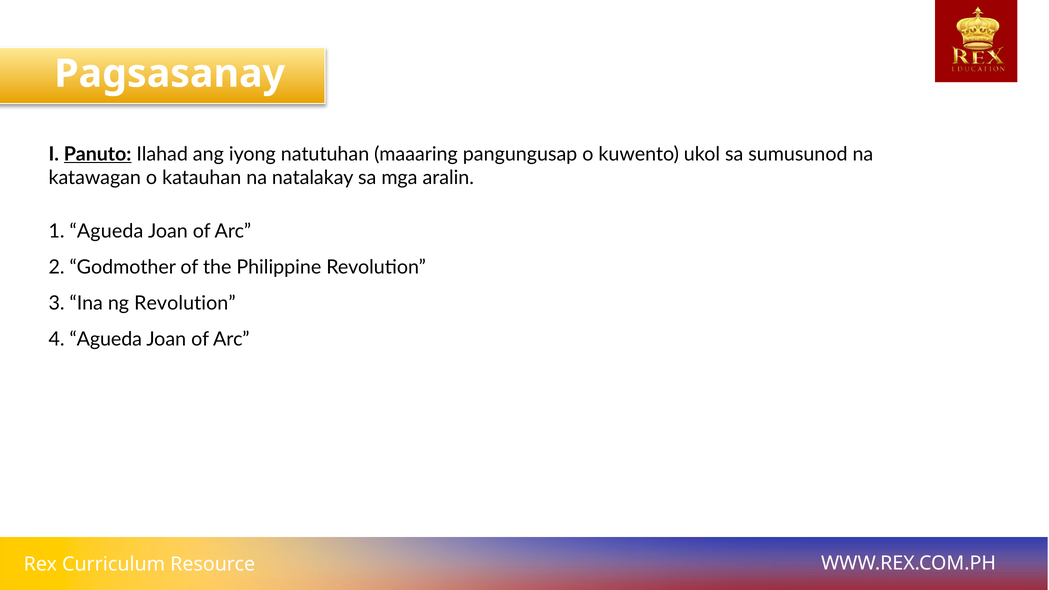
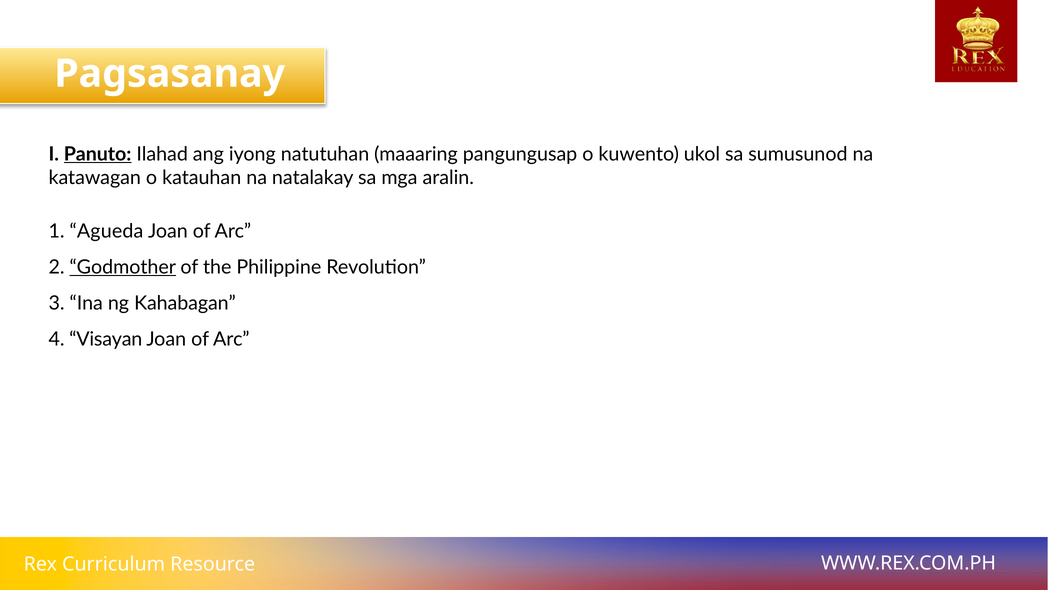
Godmother underline: none -> present
ng Revolution: Revolution -> Kahabagan
4 Agueda: Agueda -> Visayan
